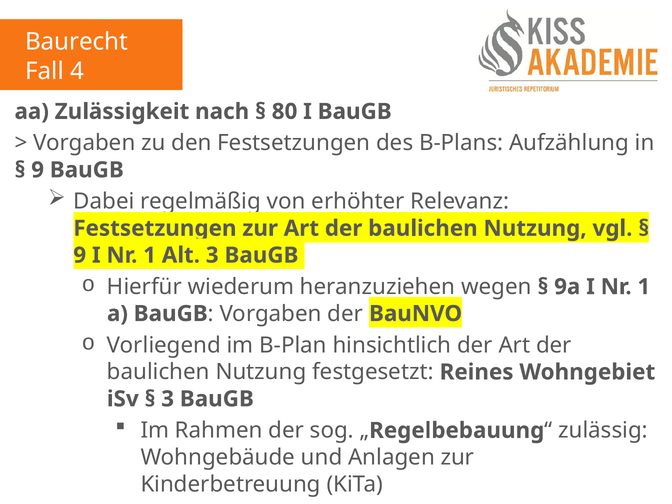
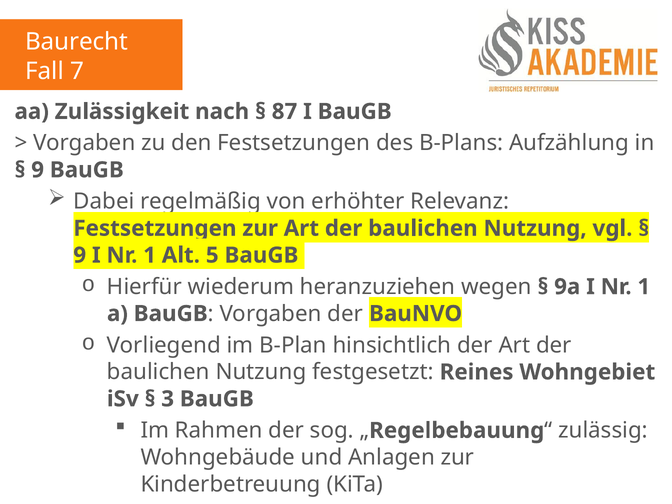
4: 4 -> 7
80: 80 -> 87
Alt 3: 3 -> 5
